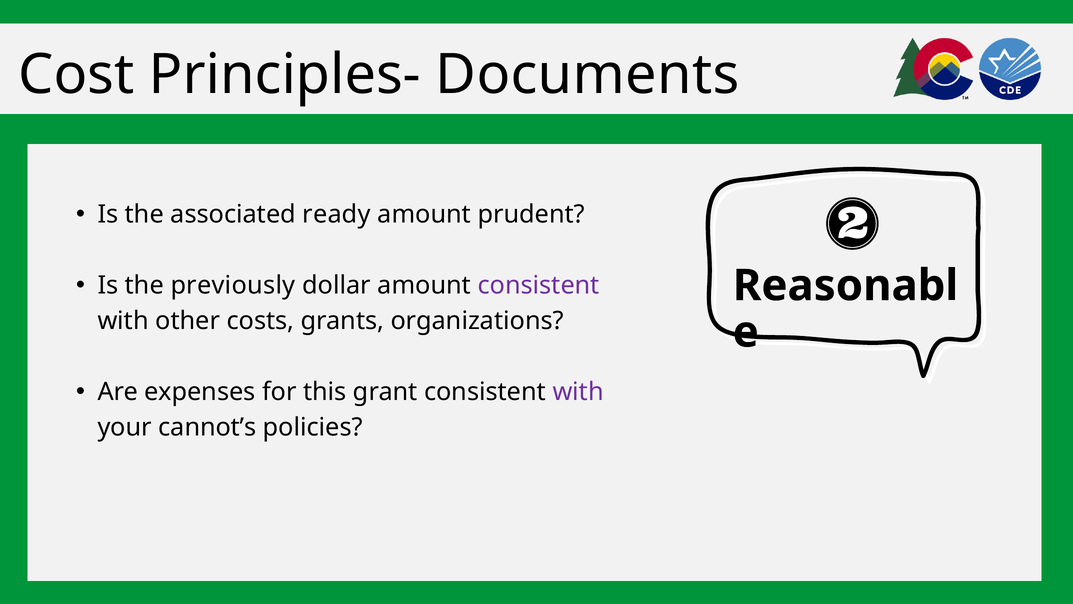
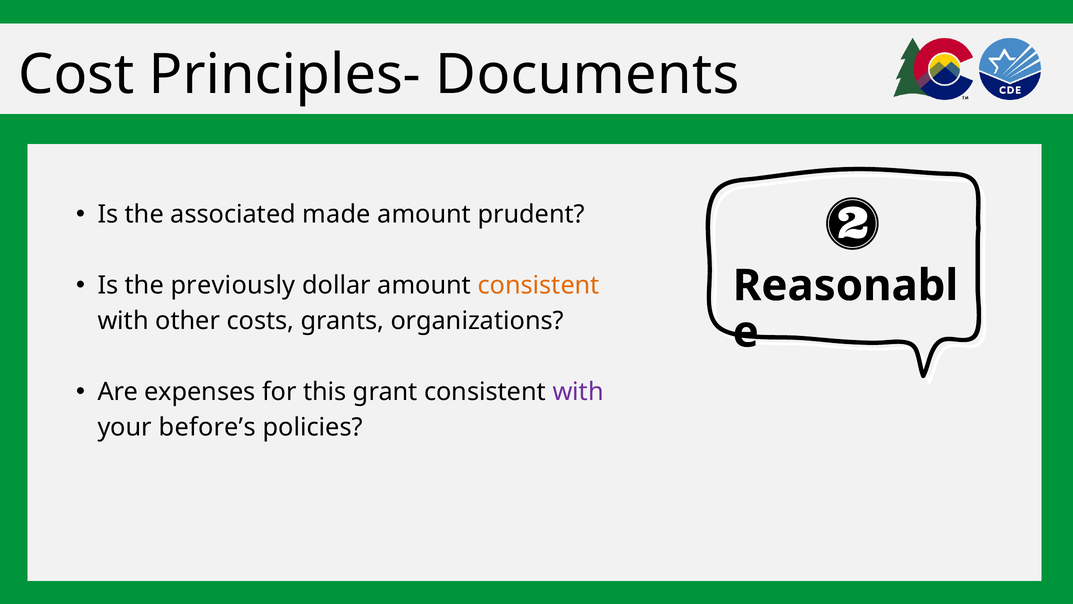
ready: ready -> made
consistent at (539, 285) colour: purple -> orange
cannot’s: cannot’s -> before’s
